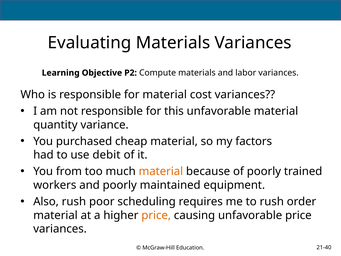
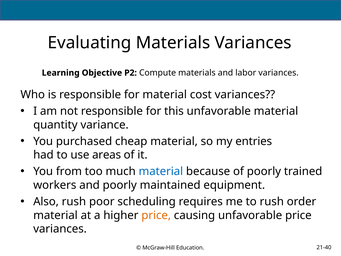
factors: factors -> entries
debit: debit -> areas
material at (161, 171) colour: orange -> blue
